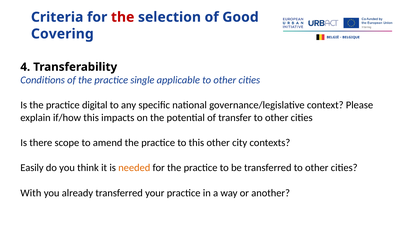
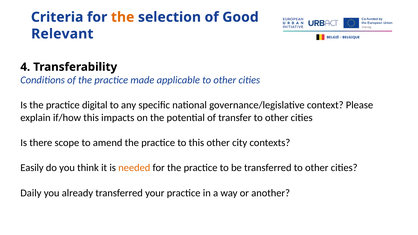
the at (123, 17) colour: red -> orange
Covering: Covering -> Relevant
single: single -> made
With: With -> Daily
